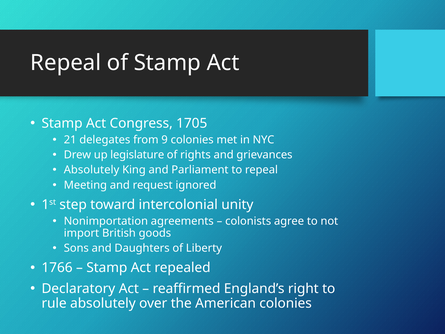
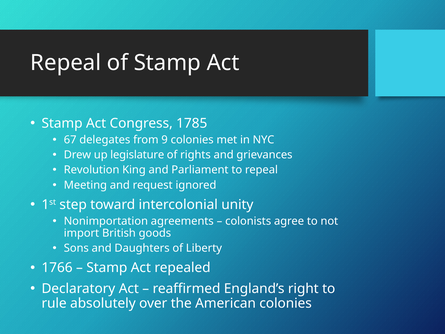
1705: 1705 -> 1785
21: 21 -> 67
Absolutely at (92, 170): Absolutely -> Revolution
